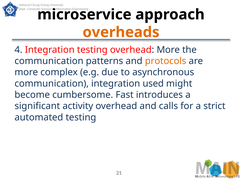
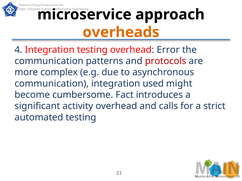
overhead More: More -> Error
protocols colour: orange -> red
Fast: Fast -> Fact
